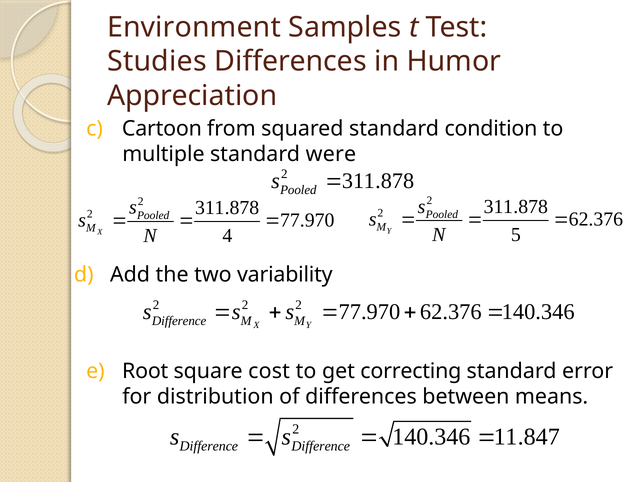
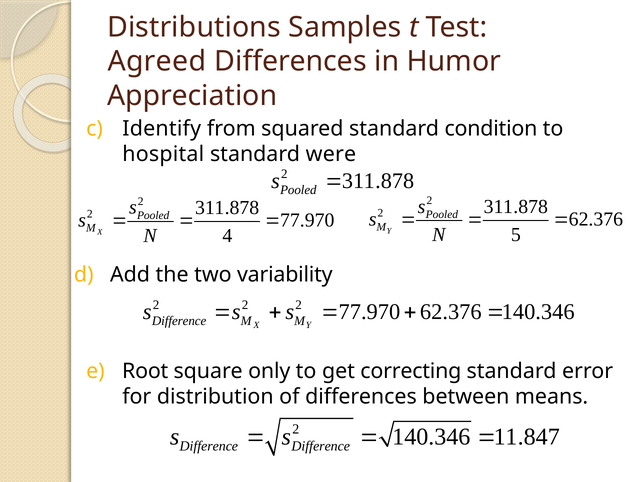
Environment: Environment -> Distributions
Studies: Studies -> Agreed
Cartoon: Cartoon -> Identify
multiple: multiple -> hospital
cost: cost -> only
